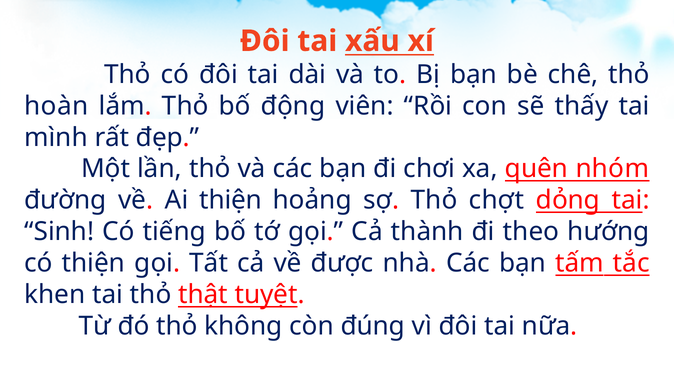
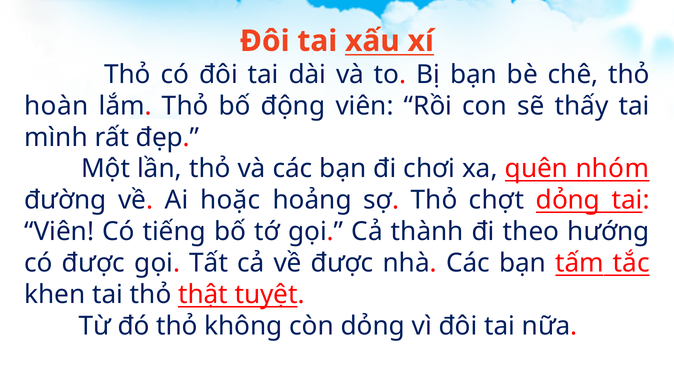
Ai thiện: thiện -> hoặc
Sinh at (59, 232): Sinh -> Viên
có thiện: thiện -> được
còn đúng: đúng -> dỏng
